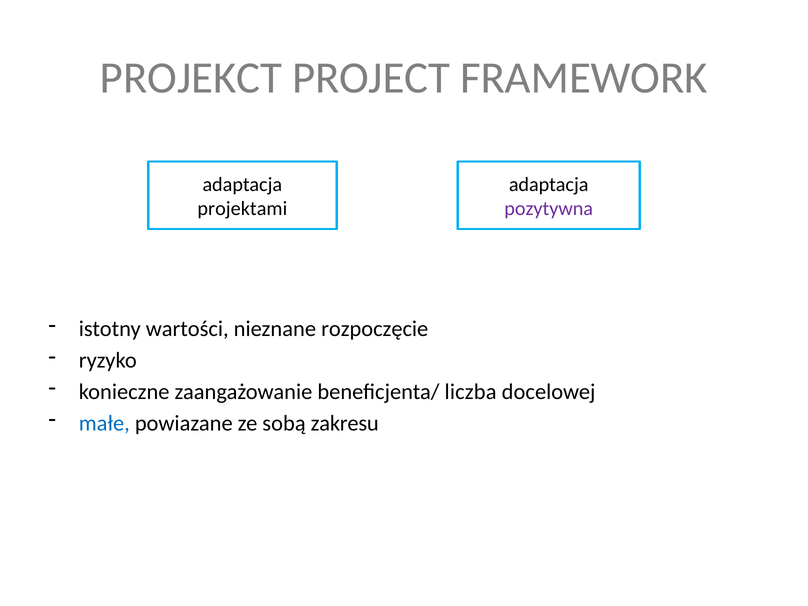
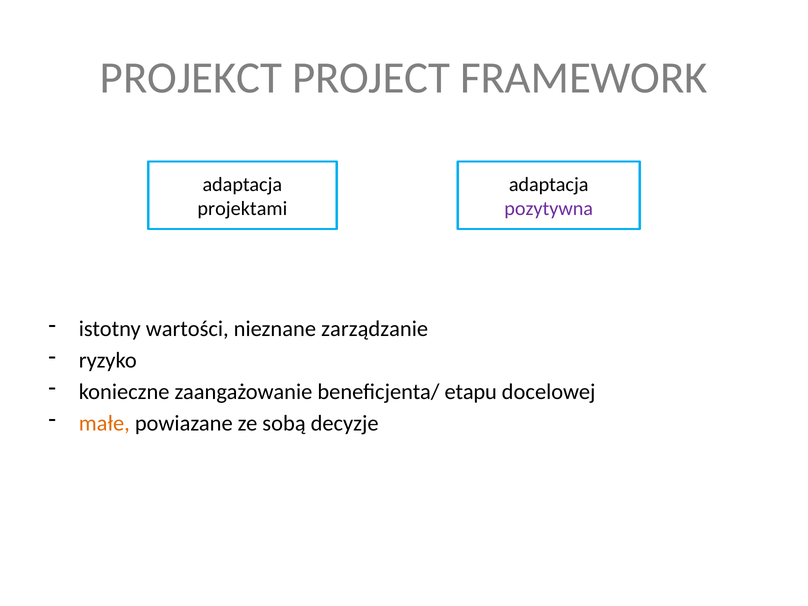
rozpoczęcie: rozpoczęcie -> zarządzanie
liczba: liczba -> etapu
małe colour: blue -> orange
zakresu: zakresu -> decyzje
